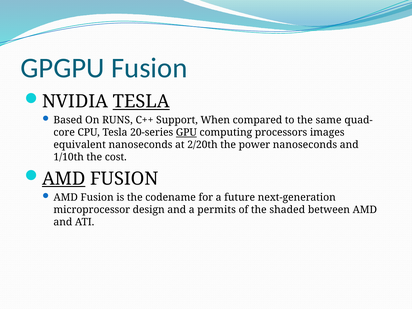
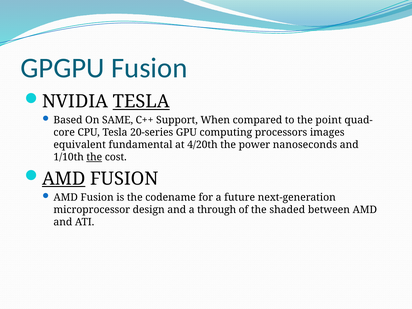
RUNS: RUNS -> SAME
same: same -> point
GPU underline: present -> none
equivalent nanoseconds: nanoseconds -> fundamental
2/20th: 2/20th -> 4/20th
the at (94, 157) underline: none -> present
permits: permits -> through
